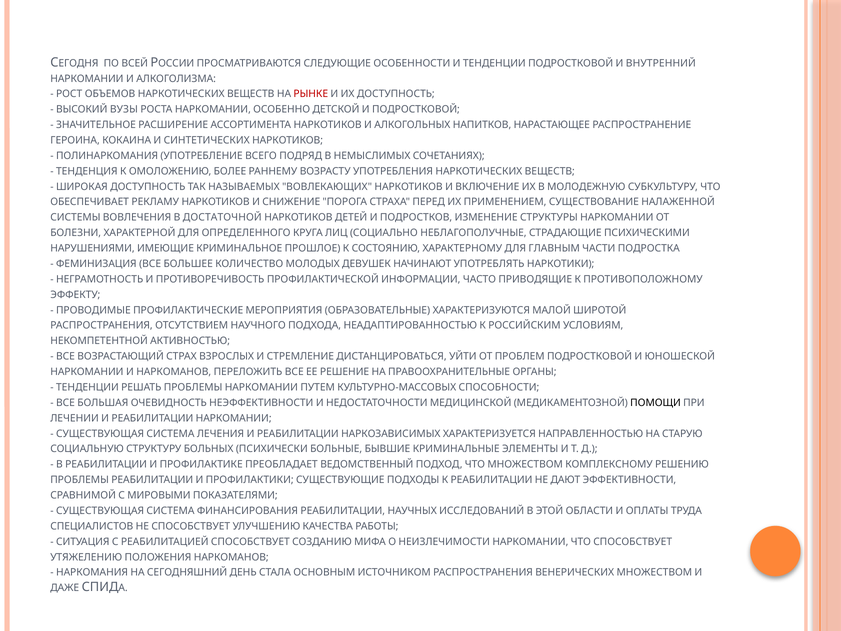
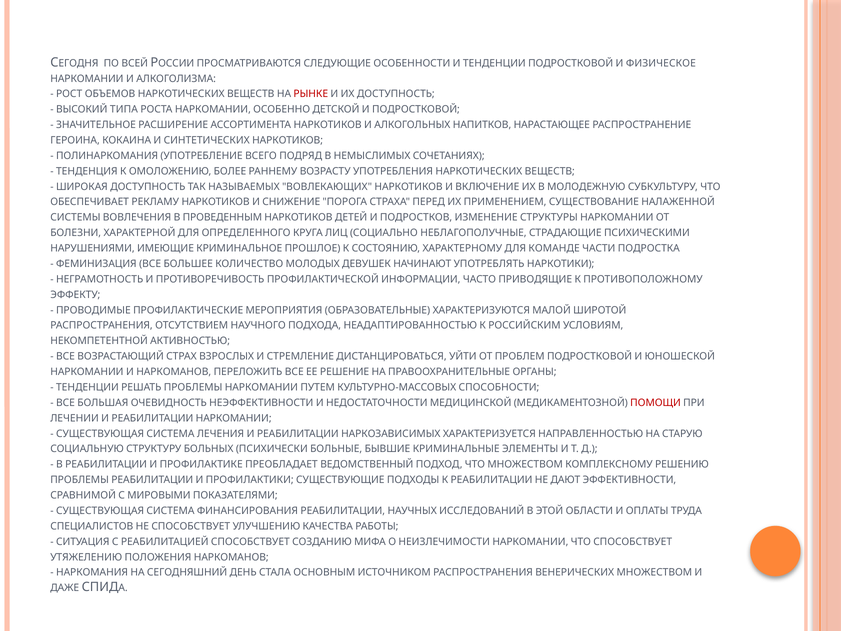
ВНУТРЕННИЙ: ВНУТРЕННИЙ -> ФИЗИЧЕСКОЕ
ВУЗЫ: ВУЗЫ -> ТИПА
ДОСТАТОЧНОЙ: ДОСТАТОЧНОЙ -> ПРОВЕДЕННЫМ
ГЛАВНЫМ: ГЛАВНЫМ -> КОМАНДЕ
ПОМОЩИ colour: black -> red
